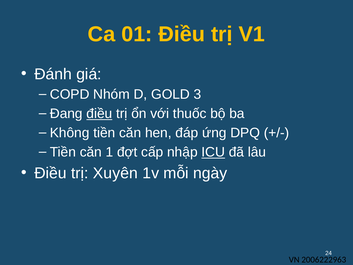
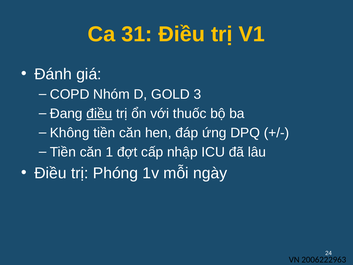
01: 01 -> 31
ICU underline: present -> none
Xuyên: Xuyên -> Phóng
